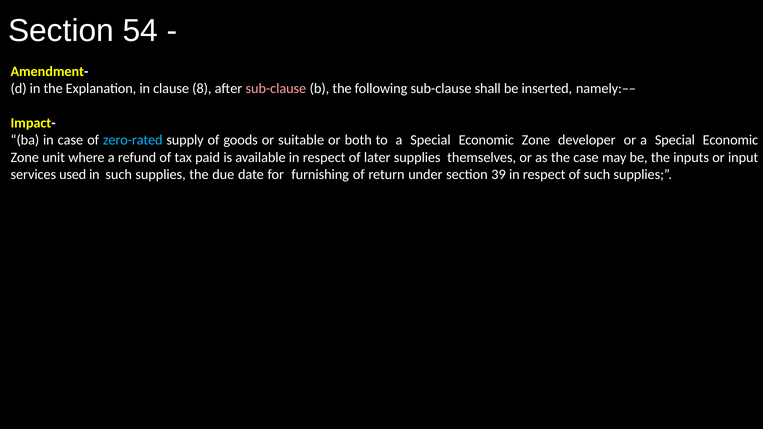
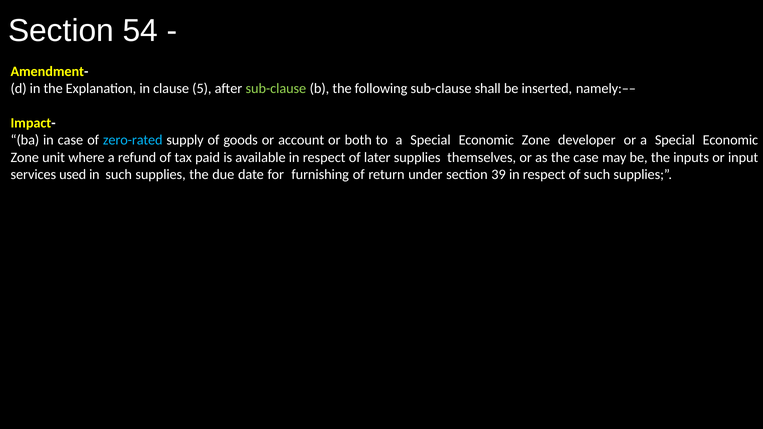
8: 8 -> 5
sub-clause at (276, 89) colour: pink -> light green
suitable: suitable -> account
